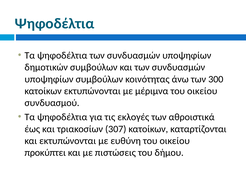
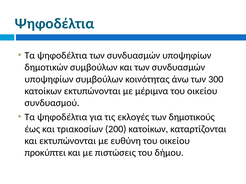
αθροιστικά: αθροιστικά -> δημοτικούς
307: 307 -> 200
